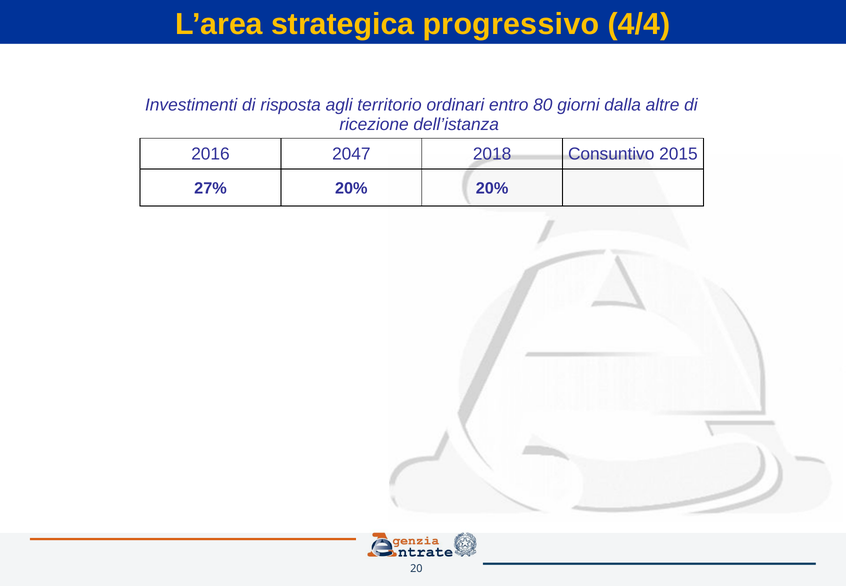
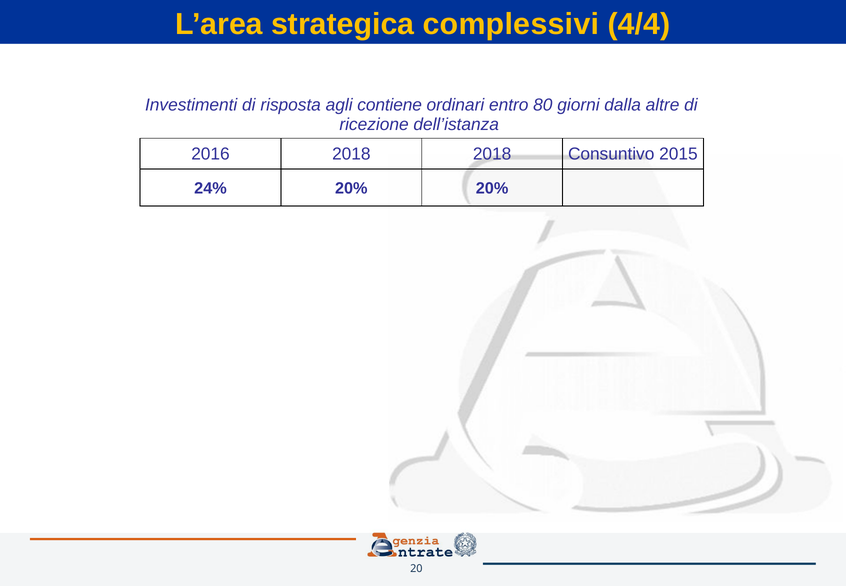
progressivo: progressivo -> complessivi
territorio: territorio -> contiene
2016 2047: 2047 -> 2018
27%: 27% -> 24%
